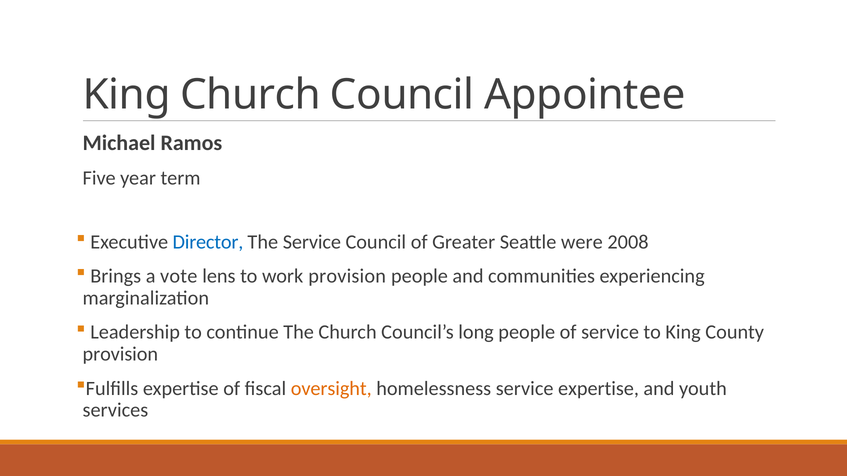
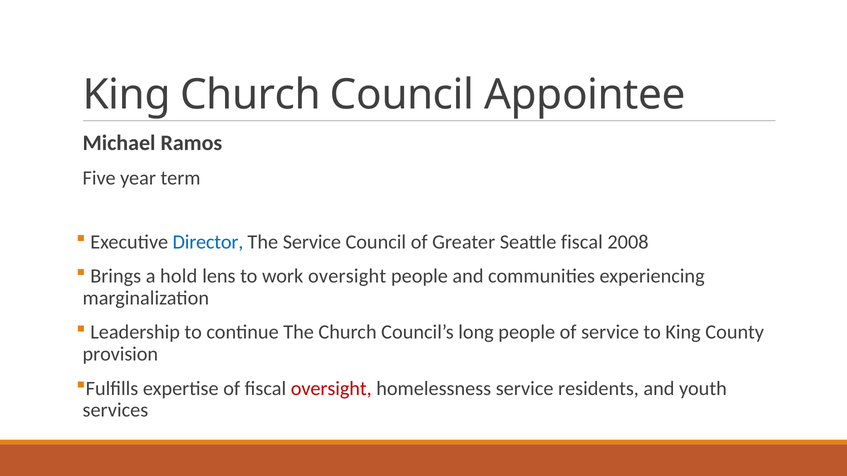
Seattle were: were -> fiscal
vote: vote -> hold
work provision: provision -> oversight
oversight at (331, 389) colour: orange -> red
service expertise: expertise -> residents
